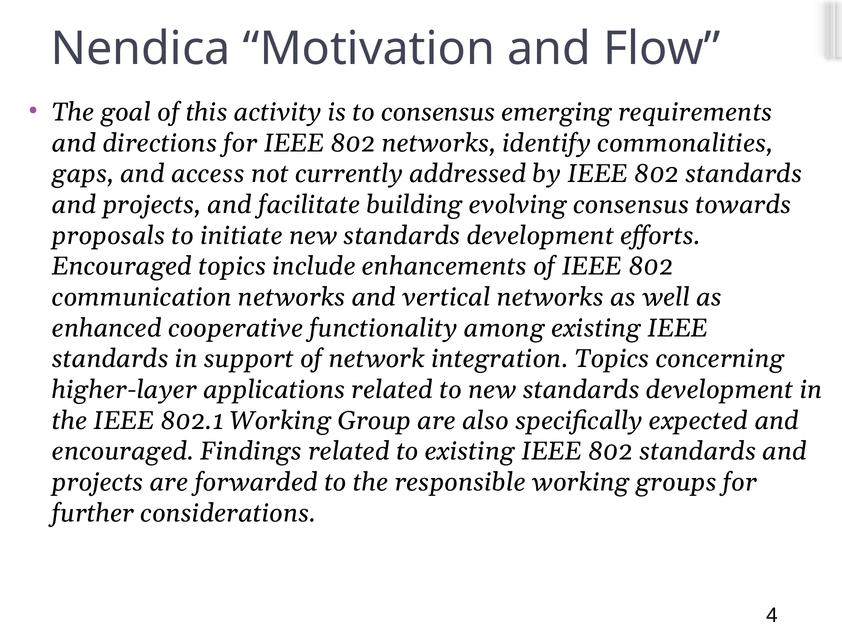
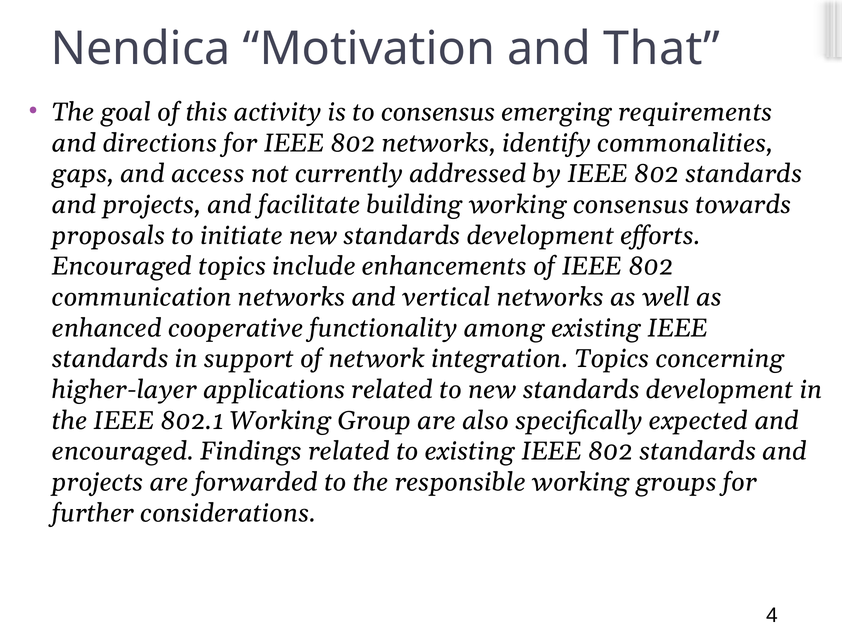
Flow: Flow -> That
building evolving: evolving -> working
